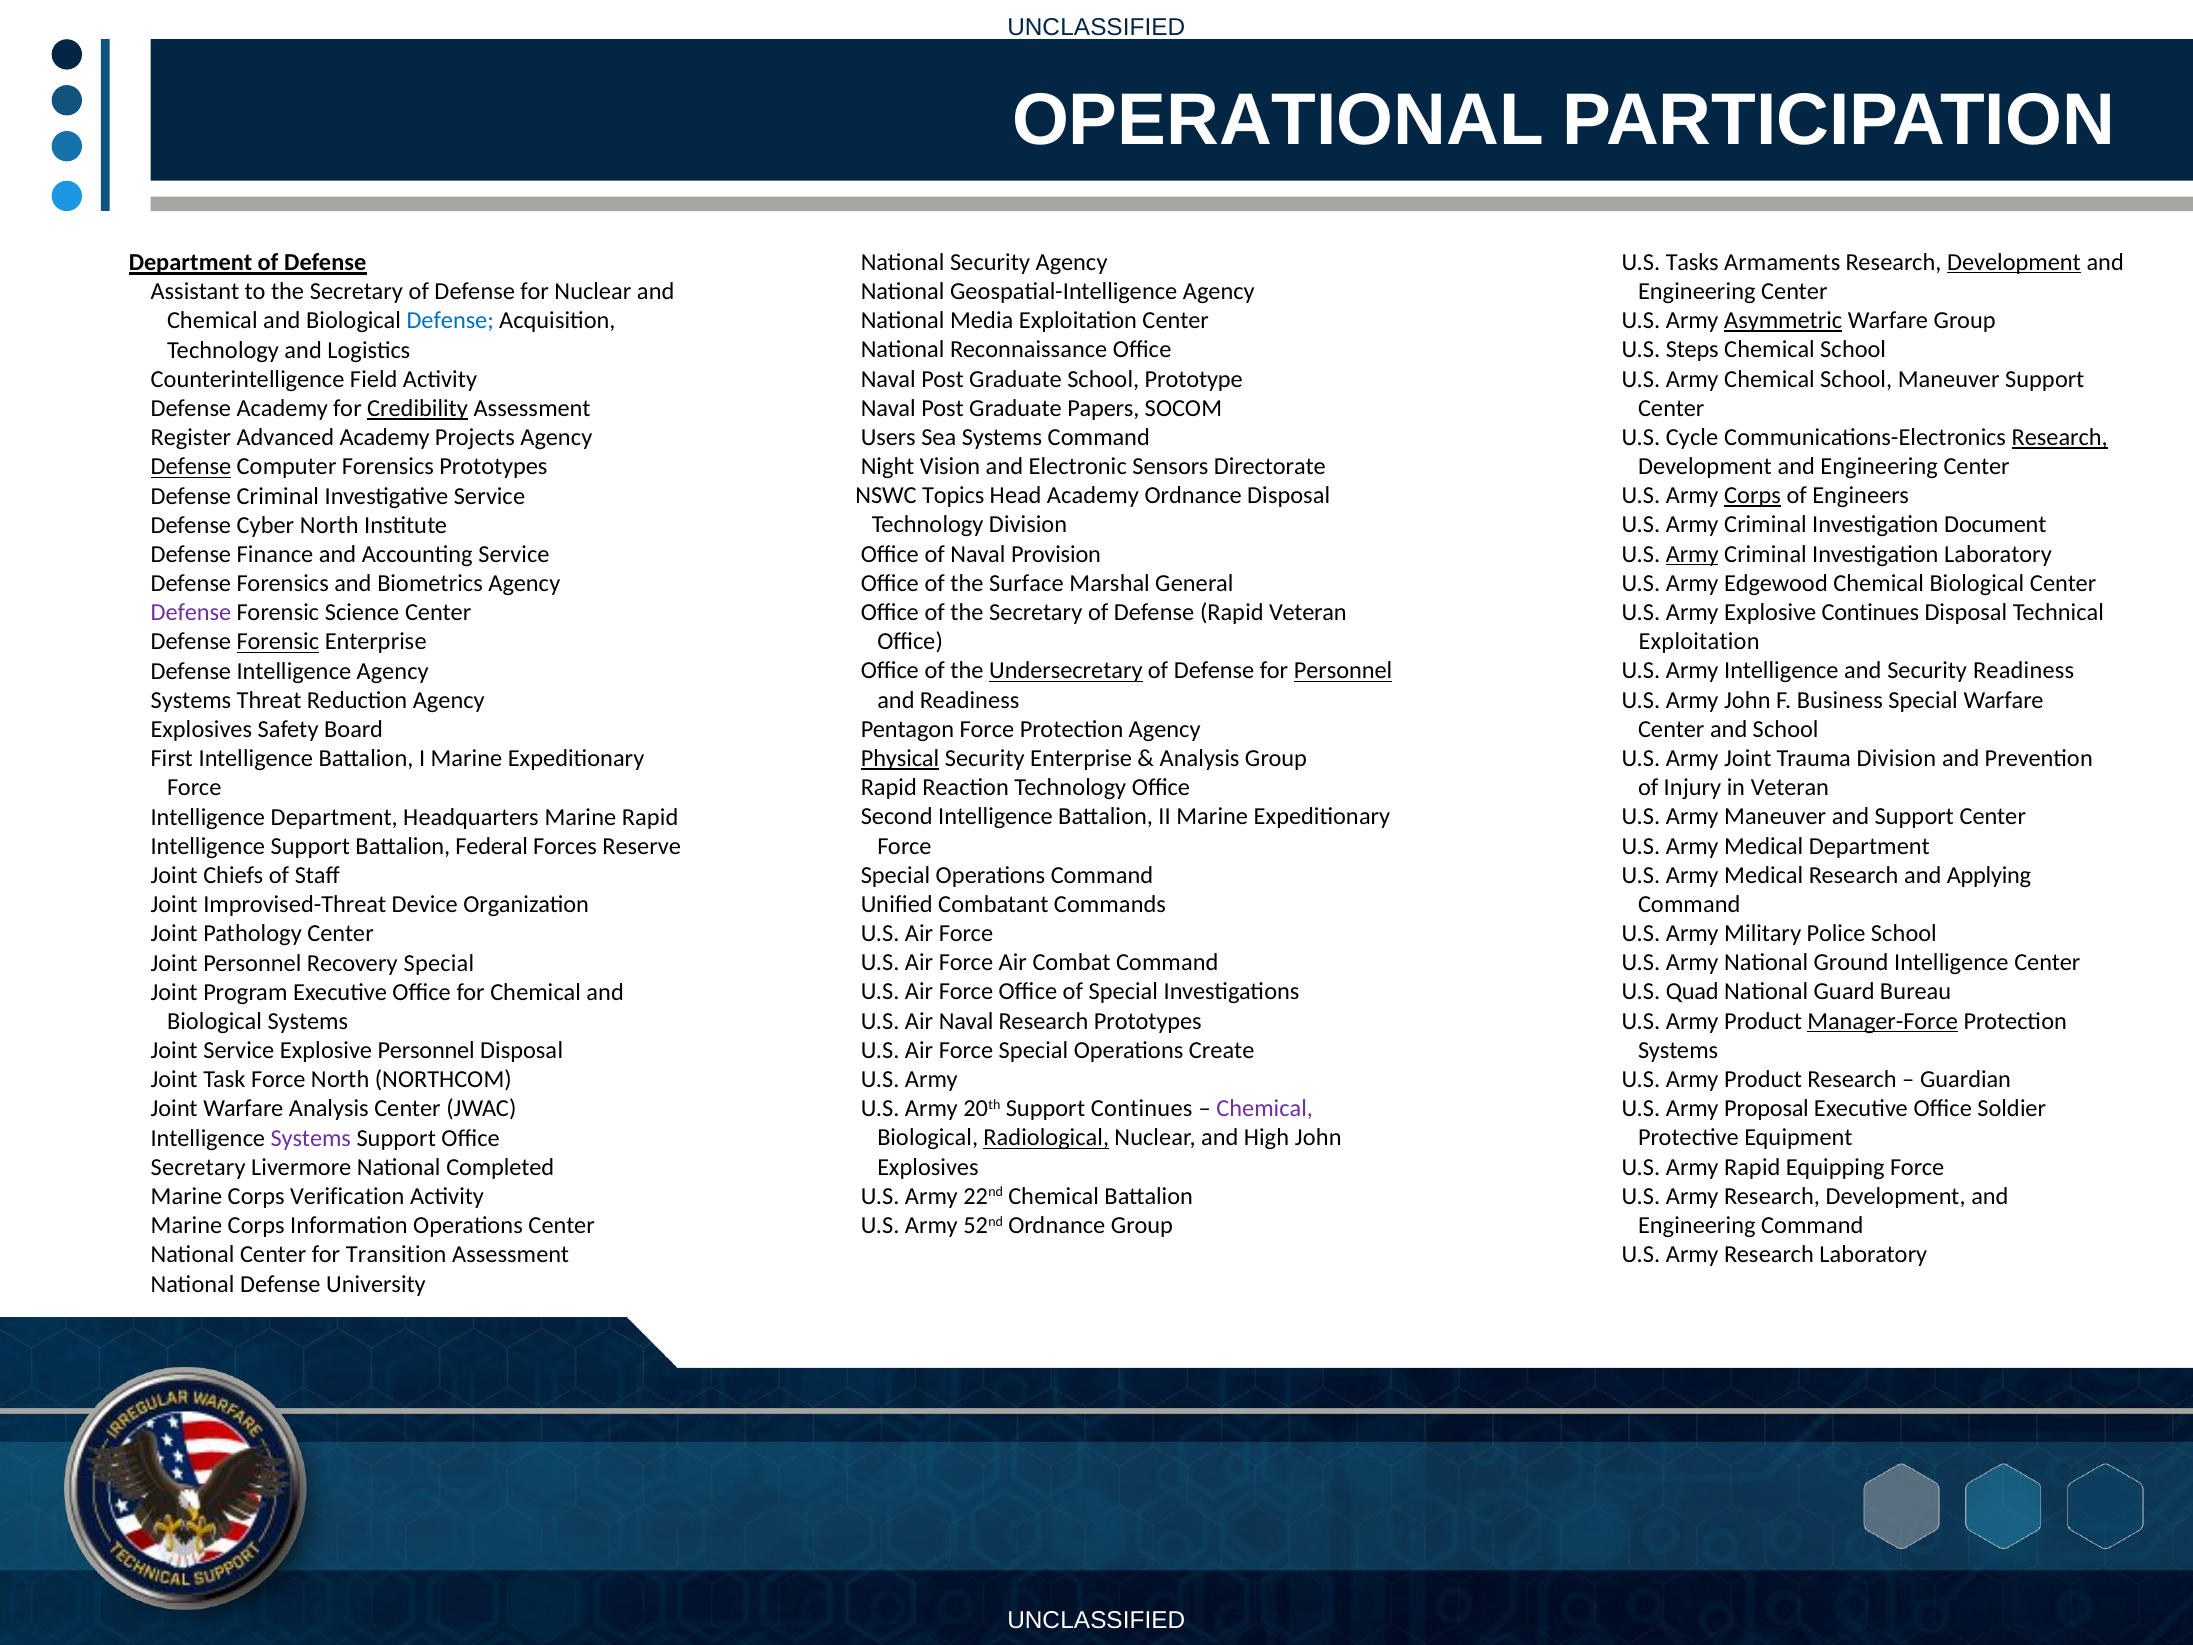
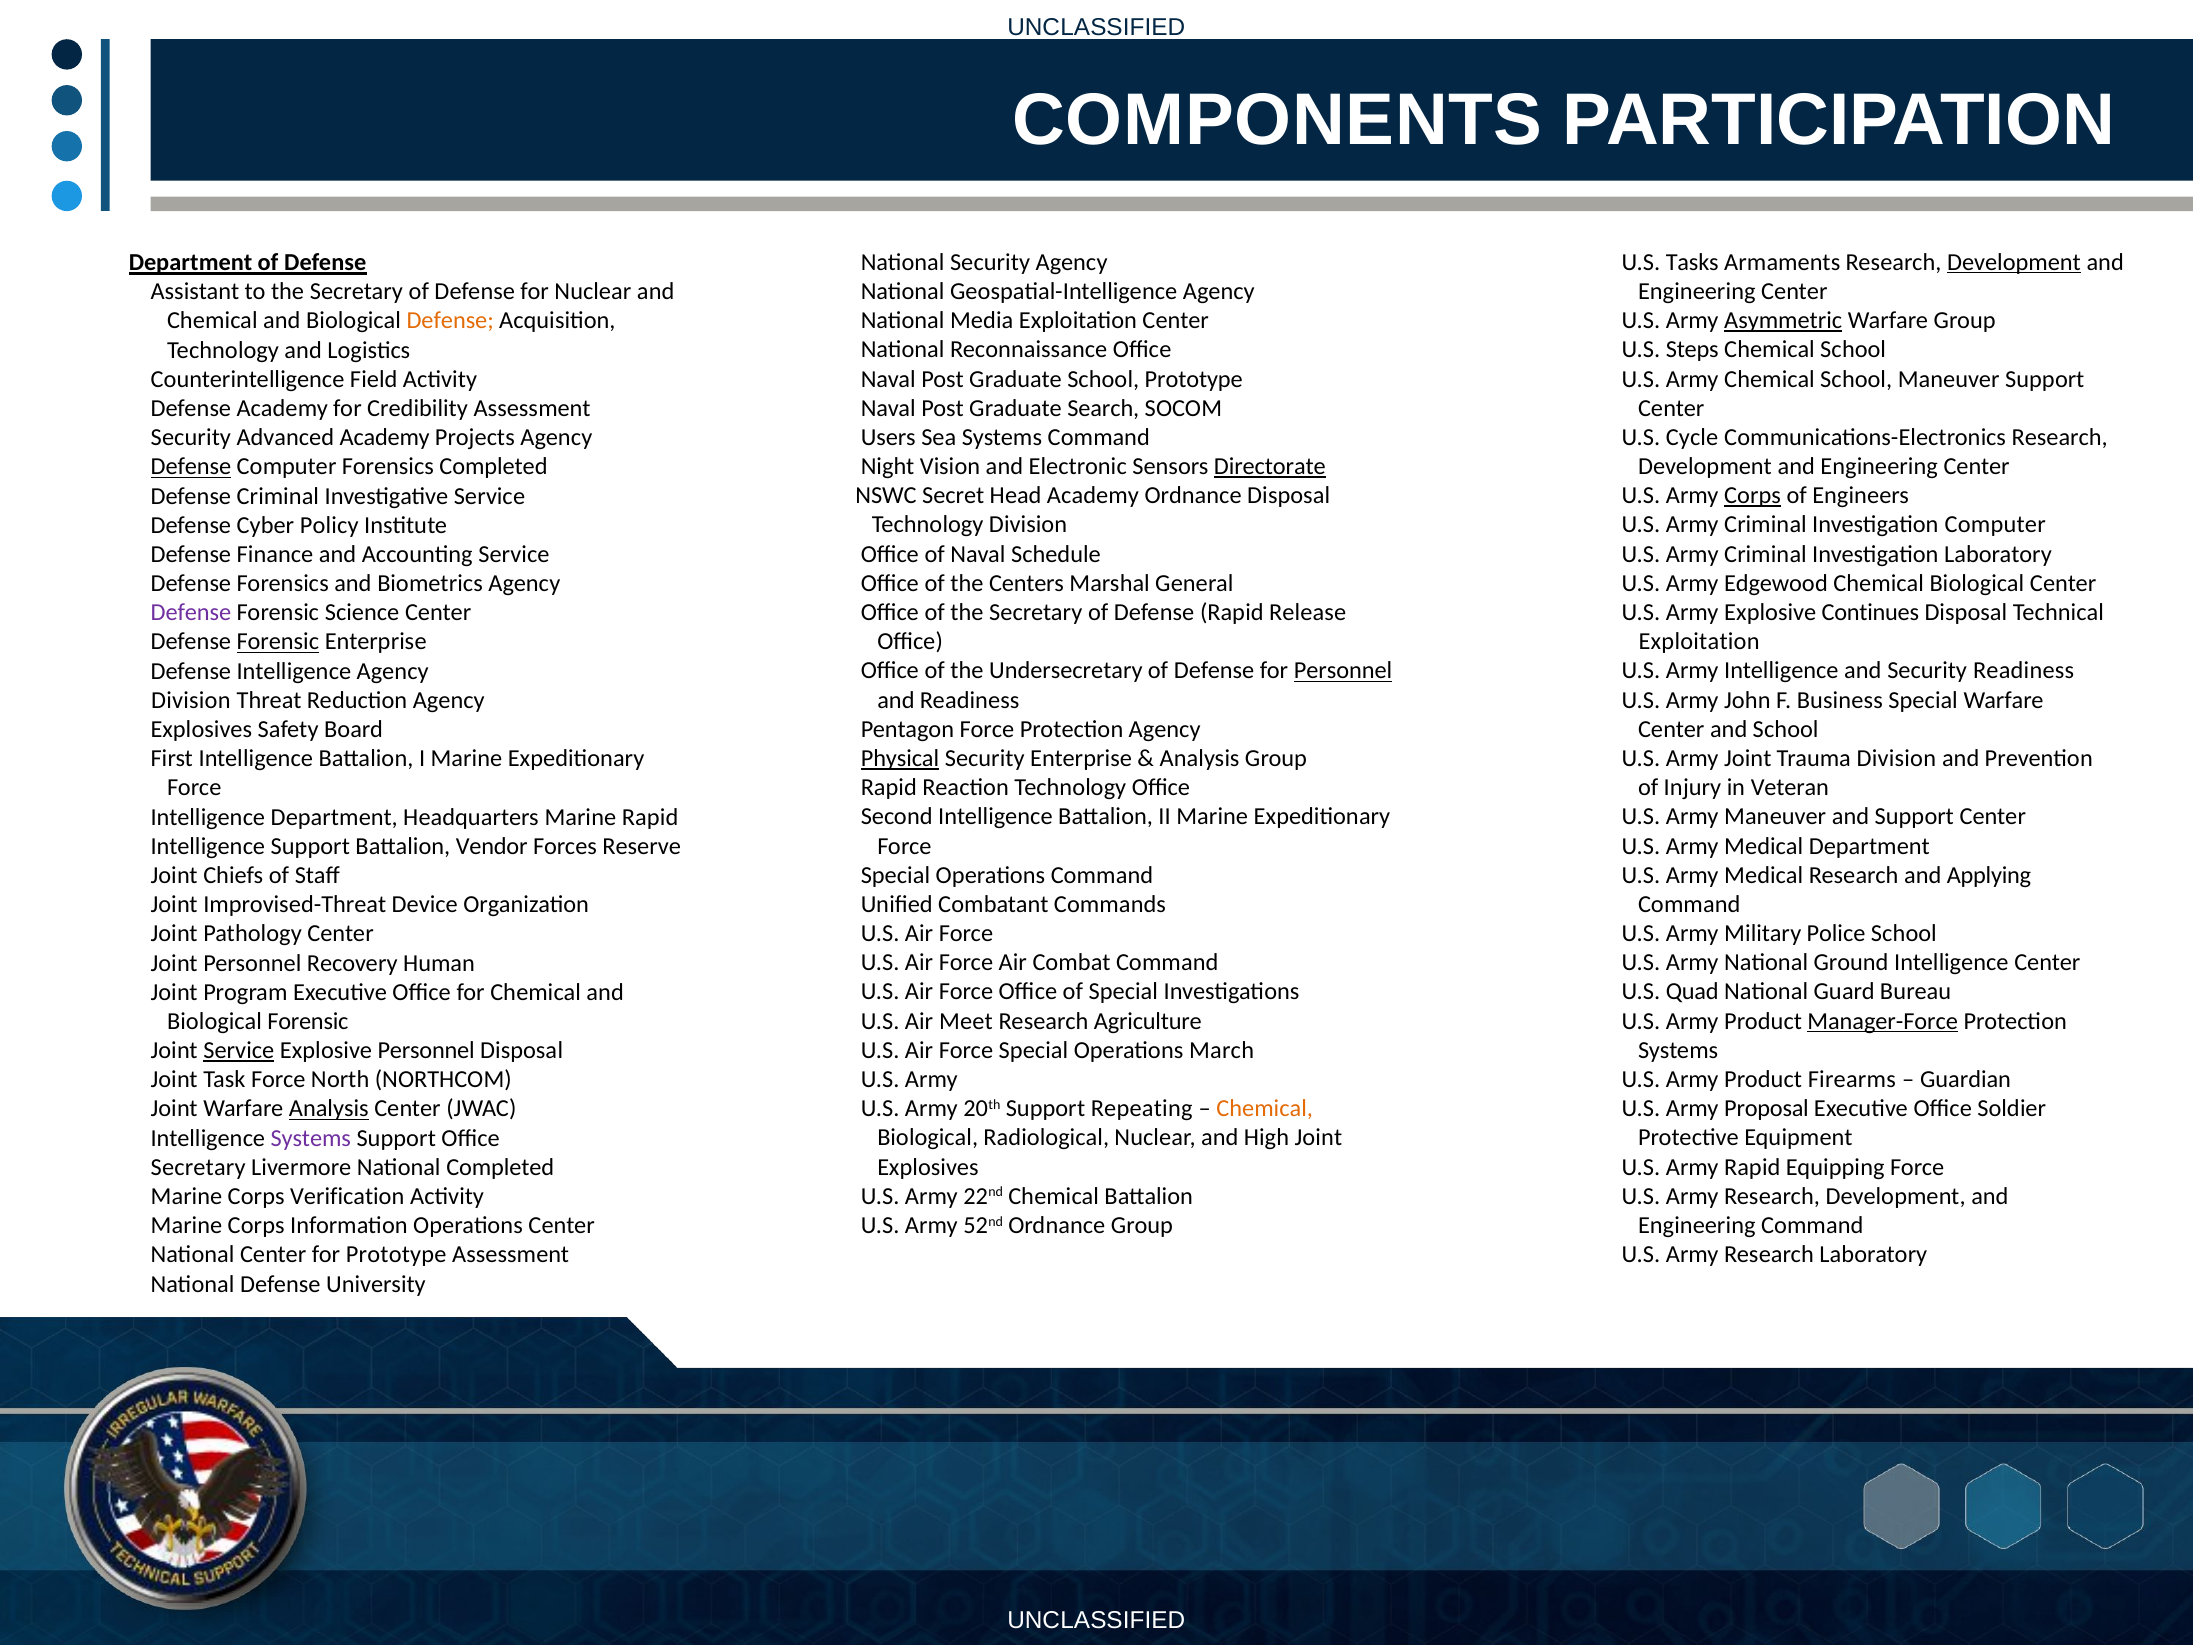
OPERATIONAL: OPERATIONAL -> COMPONENTS
Defense at (450, 321) colour: blue -> orange
Papers: Papers -> Search
Credibility underline: present -> none
Register at (191, 438): Register -> Security
Research at (2060, 437) underline: present -> none
Directorate underline: none -> present
Forensics Prototypes: Prototypes -> Completed
Topics: Topics -> Secret
Investigation Document: Document -> Computer
Cyber North: North -> Policy
Provision: Provision -> Schedule
Army at (1692, 554) underline: present -> none
Surface: Surface -> Centers
Rapid Veteran: Veteran -> Release
Undersecretary underline: present -> none
Systems at (191, 700): Systems -> Division
Federal: Federal -> Vendor
Recovery Special: Special -> Human
Air Naval: Naval -> Meet
Research Prototypes: Prototypes -> Agriculture
Biological Systems: Systems -> Forensic
Service at (239, 1050) underline: none -> present
Create: Create -> March
Product Research: Research -> Firearms
Support Continues: Continues -> Repeating
Chemical at (1265, 1108) colour: purple -> orange
Analysis at (329, 1109) underline: none -> present
Radiological underline: present -> none
High John: John -> Joint
for Transition: Transition -> Prototype
